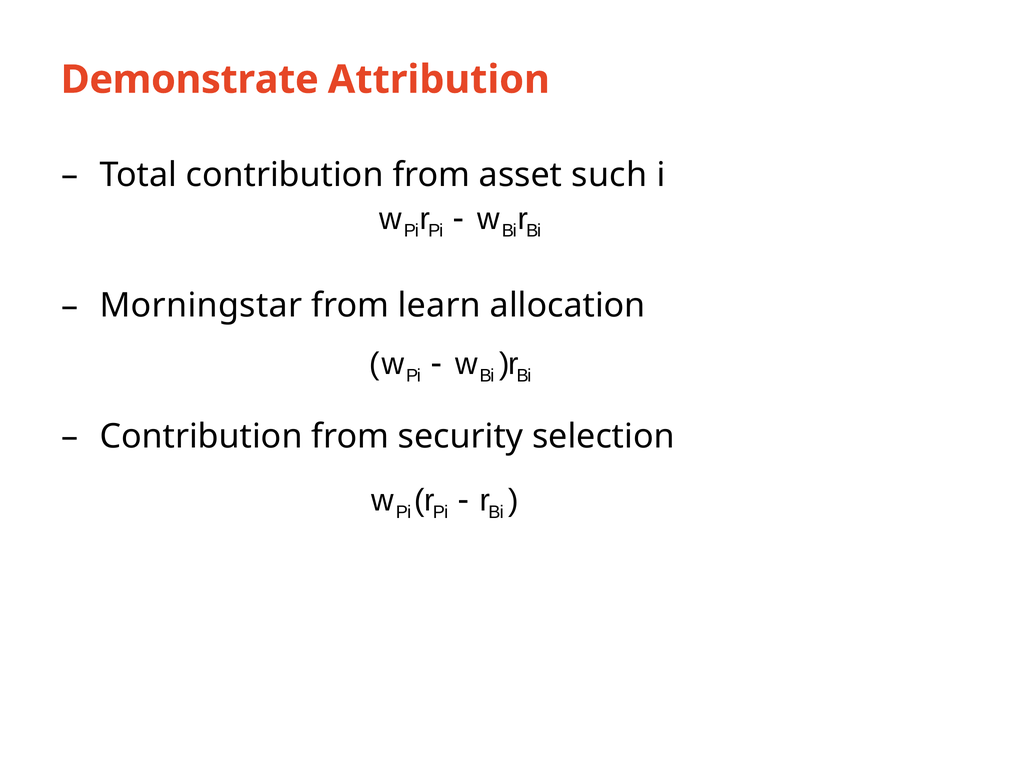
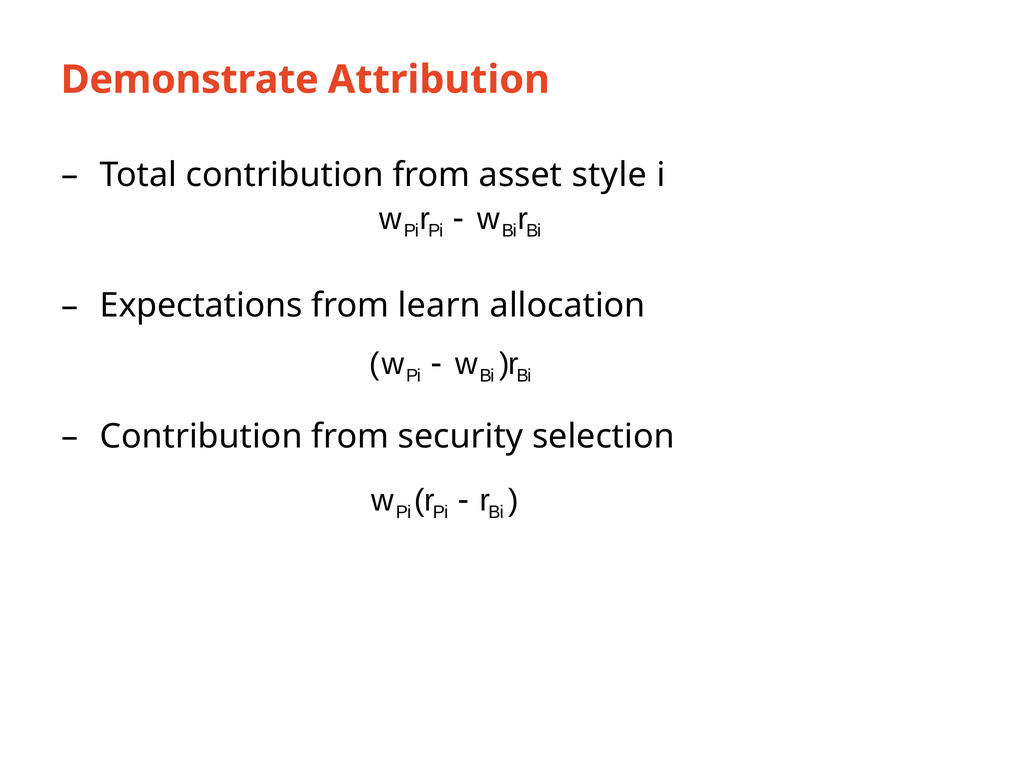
such: such -> style
Morningstar: Morningstar -> Expectations
